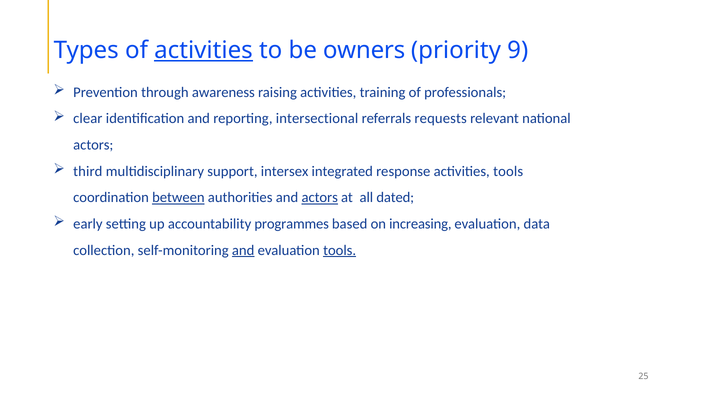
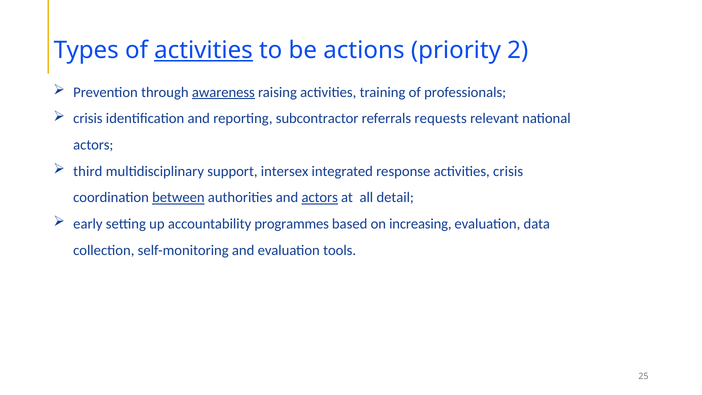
owners: owners -> actions
9: 9 -> 2
awareness underline: none -> present
clear at (88, 119): clear -> crisis
intersectional: intersectional -> subcontractor
activities tools: tools -> crisis
dated: dated -> detail
and at (243, 250) underline: present -> none
tools at (340, 250) underline: present -> none
